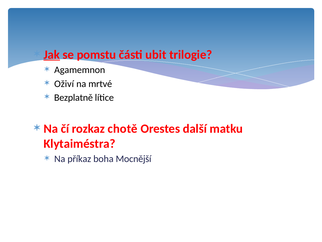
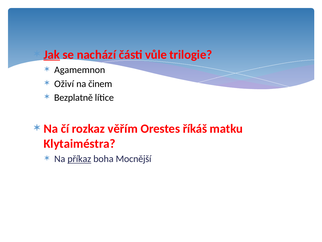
pomstu: pomstu -> nachází
ubit: ubit -> vůle
mrtvé: mrtvé -> činem
chotě: chotě -> věřím
další: další -> říkáš
příkaz underline: none -> present
